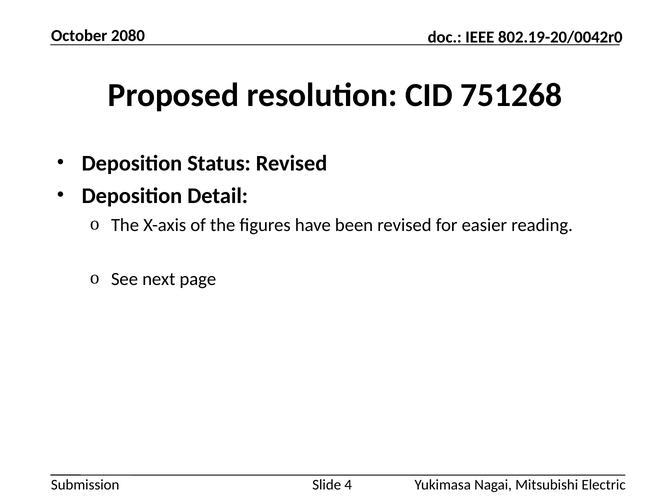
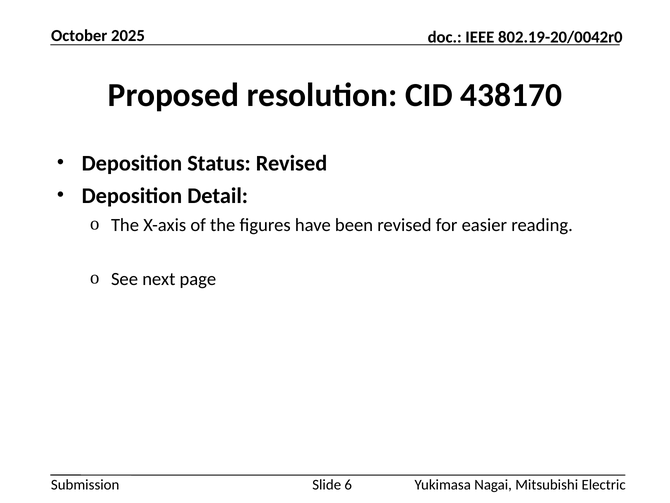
2080: 2080 -> 2025
751268: 751268 -> 438170
4: 4 -> 6
